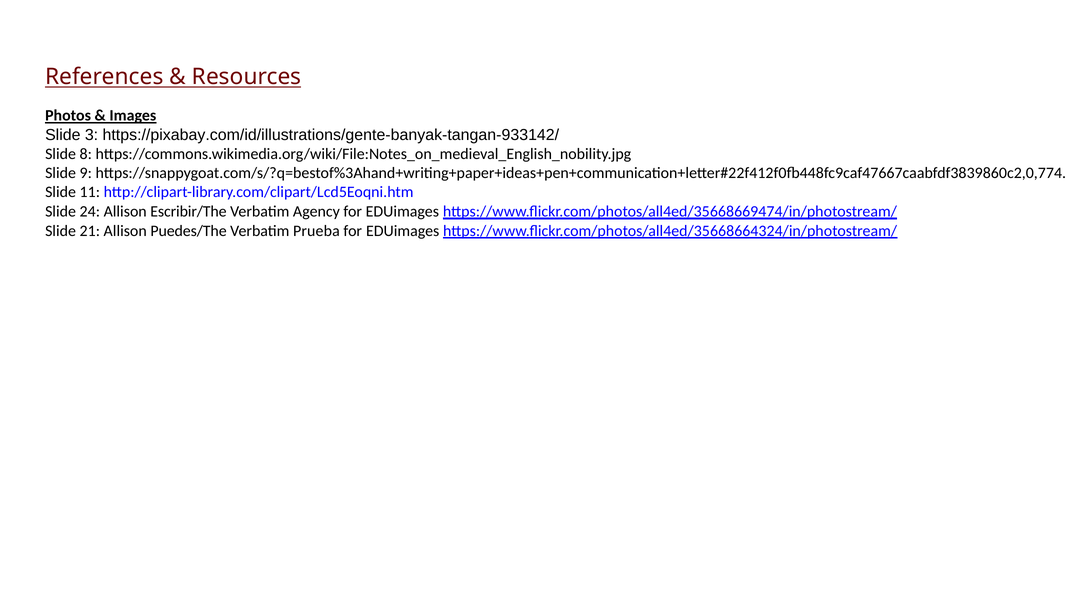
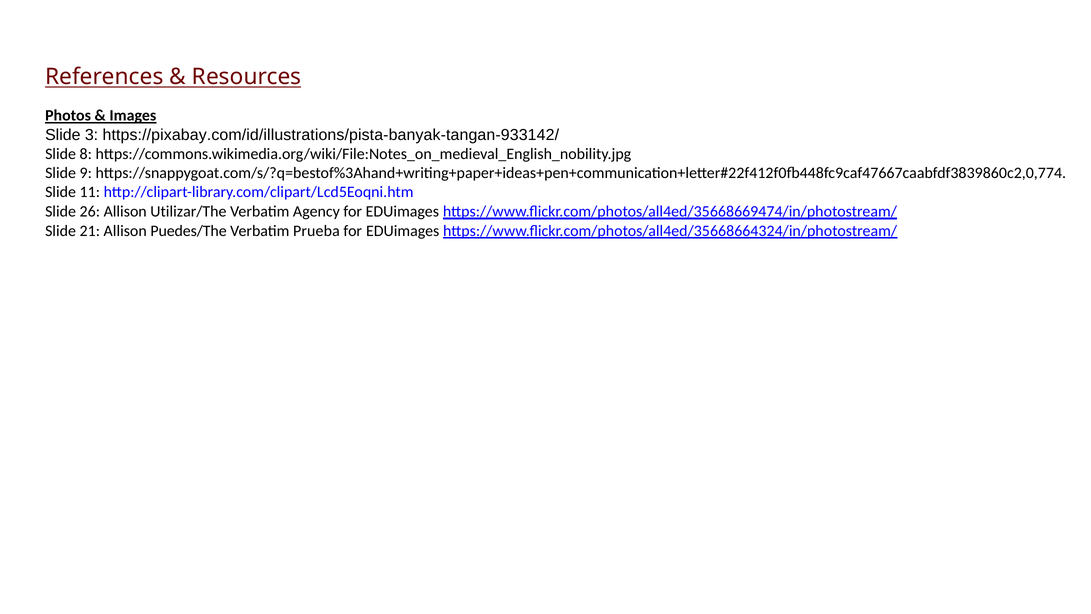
https://pixabay.com/id/illustrations/gente-banyak-tangan-933142/: https://pixabay.com/id/illustrations/gente-banyak-tangan-933142/ -> https://pixabay.com/id/illustrations/pista-banyak-tangan-933142/
24: 24 -> 26
Escribir/The: Escribir/The -> Utilizar/The
